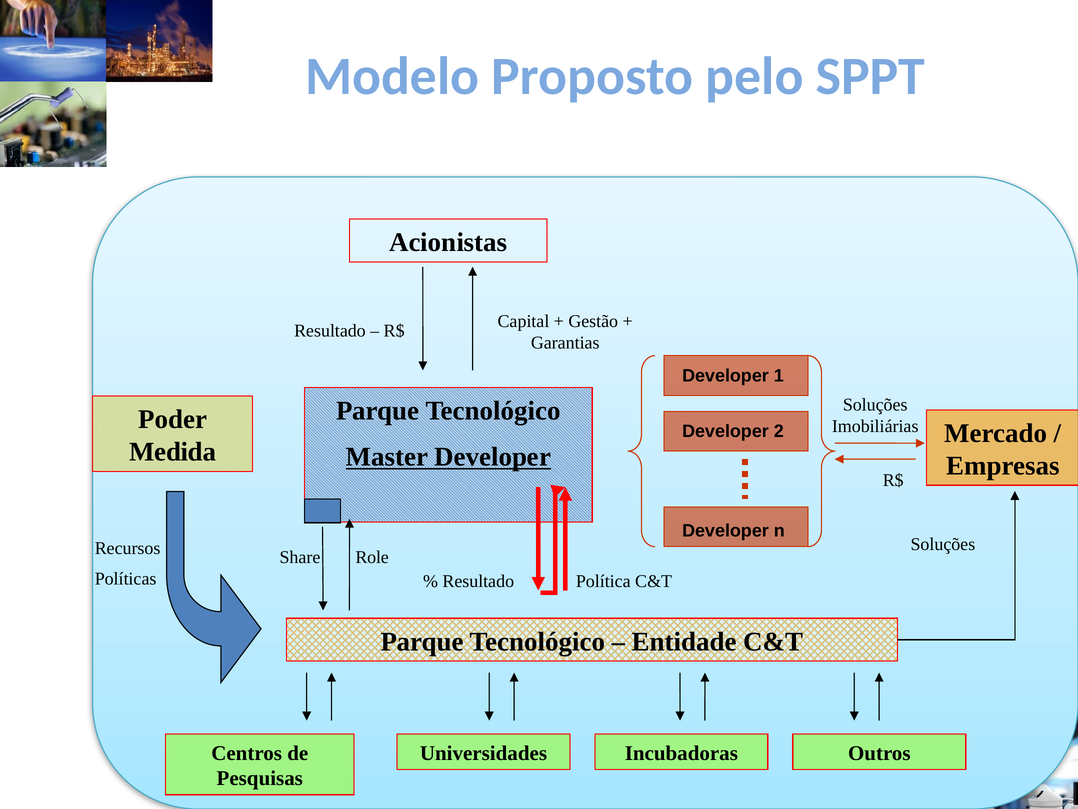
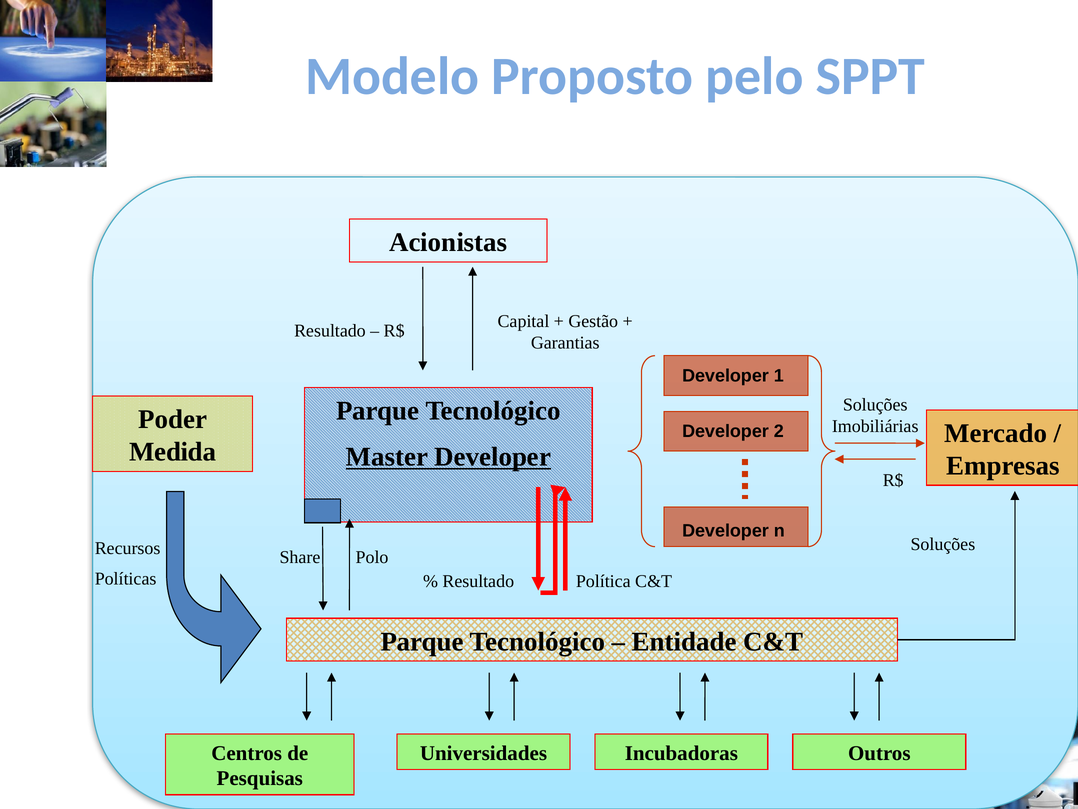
Role: Role -> Polo
